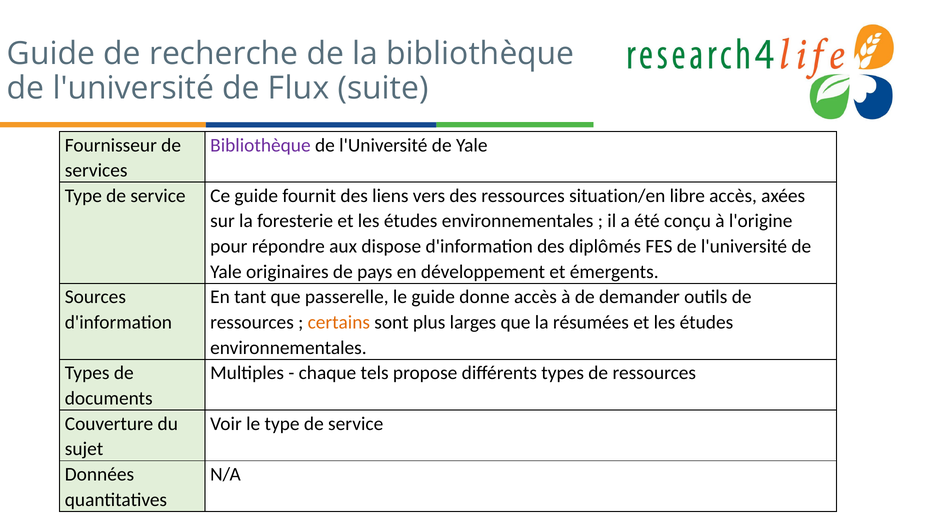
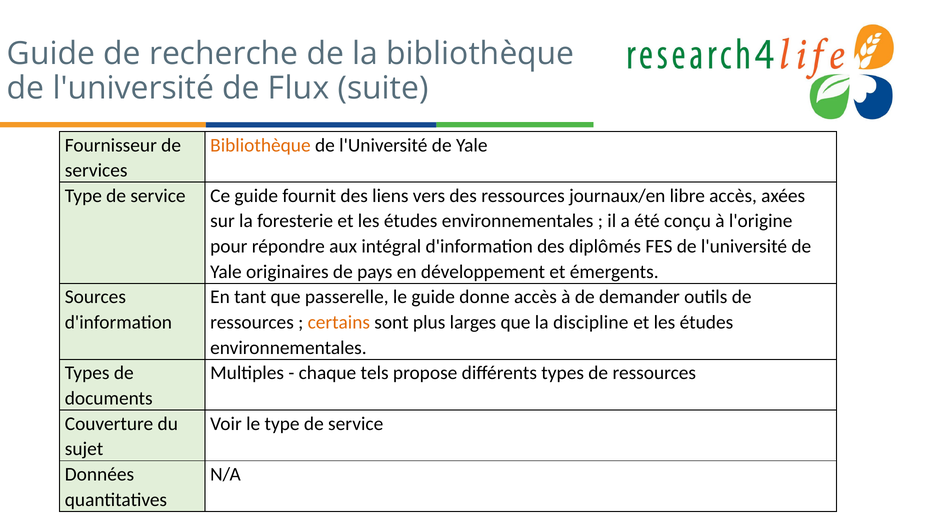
Bibliothèque at (260, 145) colour: purple -> orange
situation/en: situation/en -> journaux/en
dispose: dispose -> intégral
résumées: résumées -> discipline
